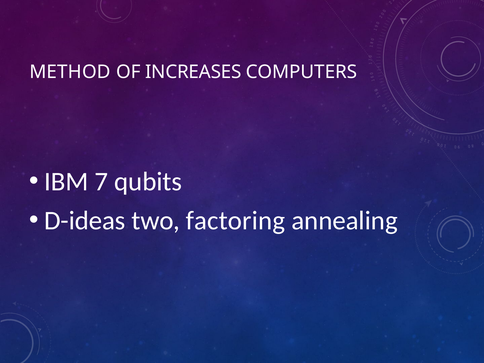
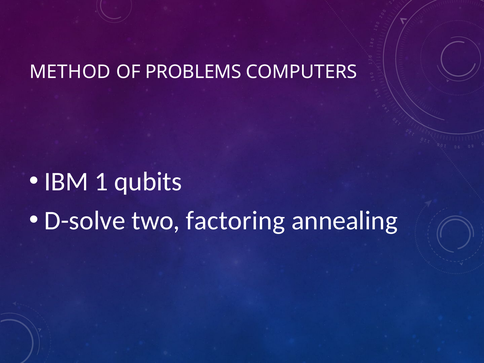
INCREASES: INCREASES -> PROBLEMS
7: 7 -> 1
D-ideas: D-ideas -> D-solve
